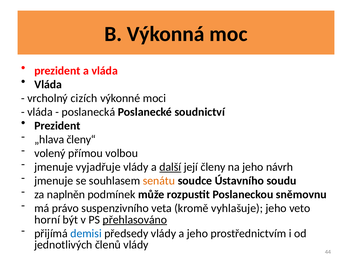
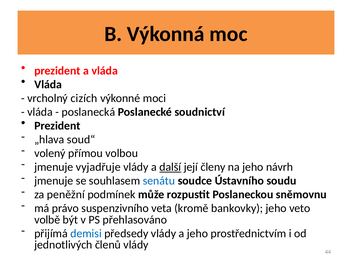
členy“: členy“ -> soud“
senátu colour: orange -> blue
naplněn: naplněn -> peněžní
vyhlašuje: vyhlašuje -> bankovky
horní: horní -> volbě
přehlasováno underline: present -> none
